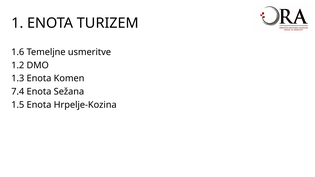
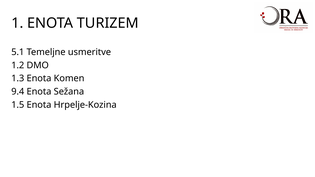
1.6: 1.6 -> 5.1
7.4: 7.4 -> 9.4
